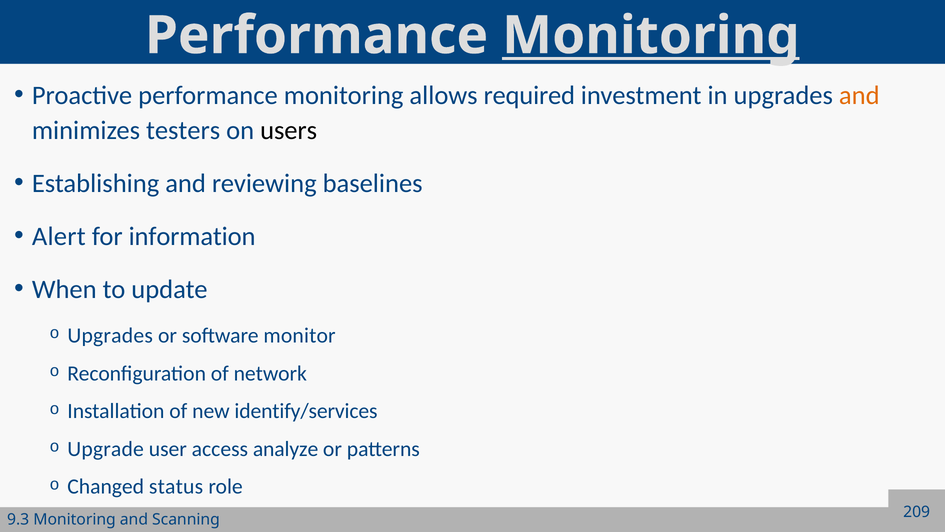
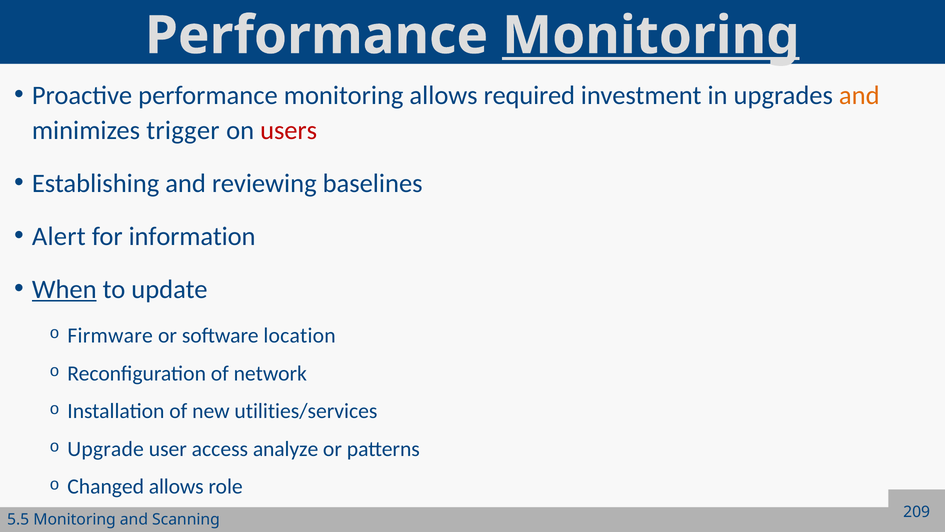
testers: testers -> trigger
users colour: black -> red
When underline: none -> present
Upgrades at (110, 335): Upgrades -> Firmware
monitor: monitor -> location
identify/services: identify/services -> utilities/services
Changed status: status -> allows
9.3: 9.3 -> 5.5
